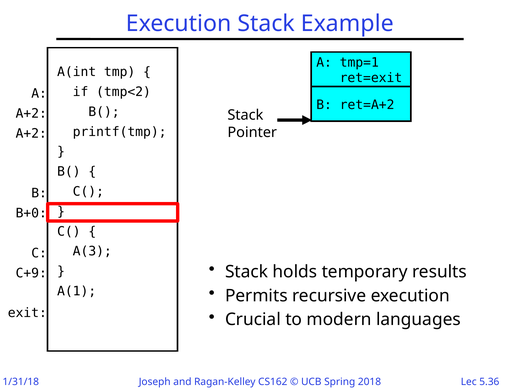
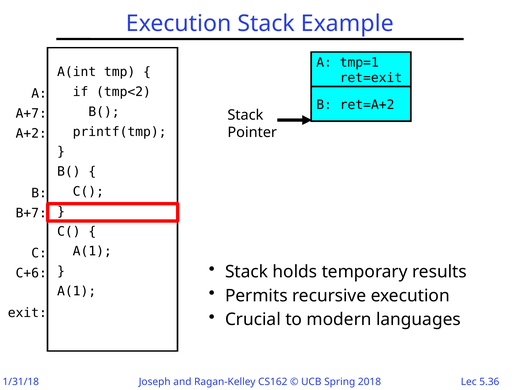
A+2 at (31, 114): A+2 -> A+7
B+0: B+0 -> B+7
A(3 at (92, 251): A(3 -> A(1
C+9: C+9 -> C+6
